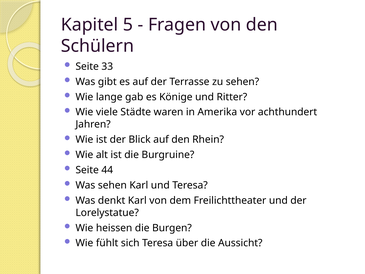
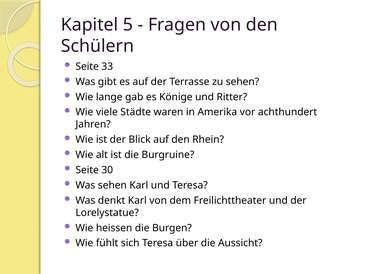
44: 44 -> 30
